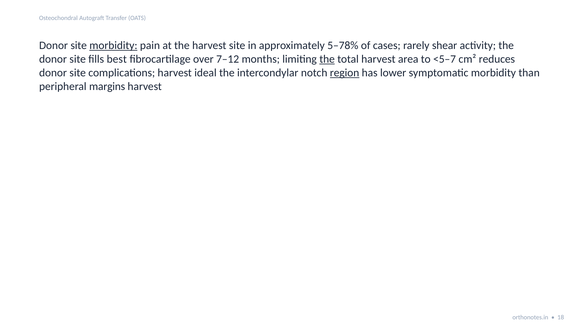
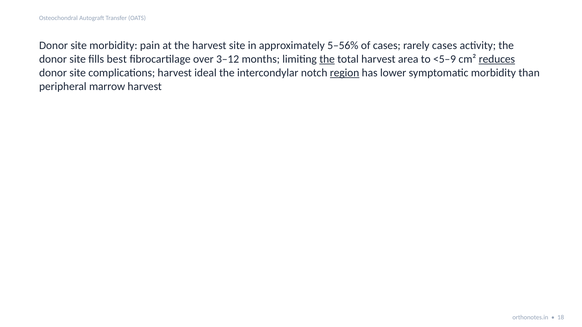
morbidity at (113, 46) underline: present -> none
5–78%: 5–78% -> 5–56%
rarely shear: shear -> cases
7–12: 7–12 -> 3–12
<5–7: <5–7 -> <5–9
reduces underline: none -> present
margins: margins -> marrow
